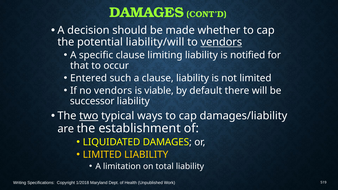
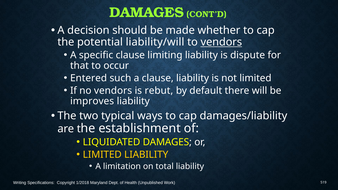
notified: notified -> dispute
viable: viable -> rebut
successor: successor -> improves
two underline: present -> none
